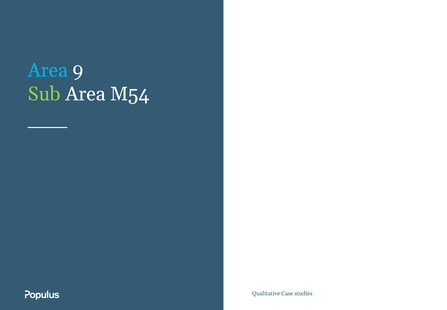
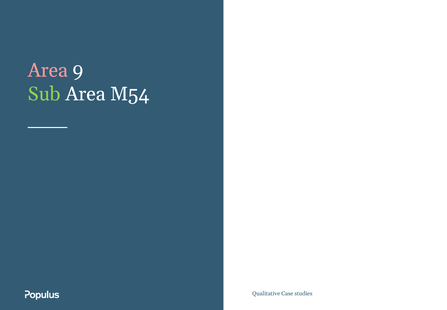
Area at (48, 70) colour: light blue -> pink
